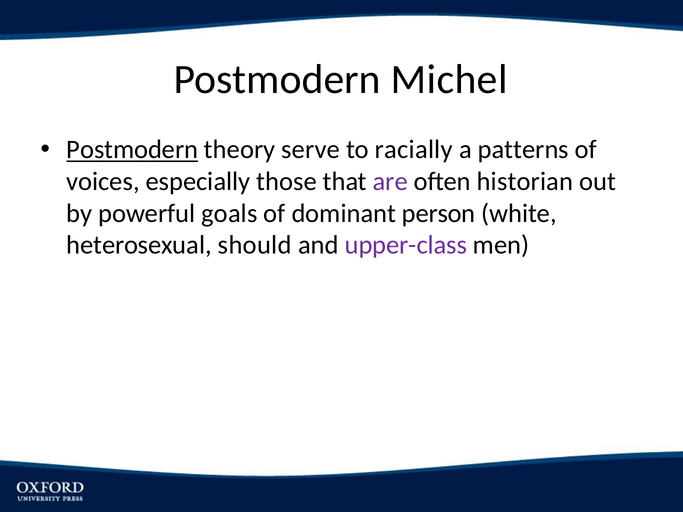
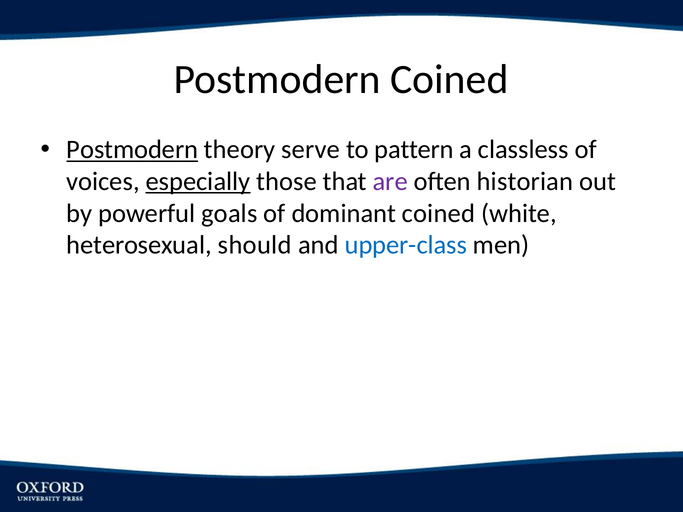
Postmodern Michel: Michel -> Coined
racially: racially -> pattern
patterns: patterns -> classless
especially underline: none -> present
dominant person: person -> coined
upper-class colour: purple -> blue
